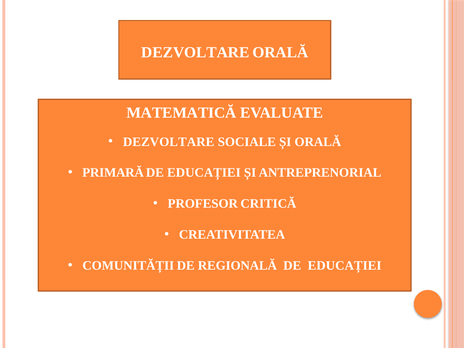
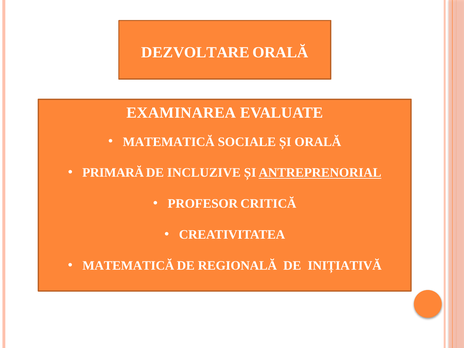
MATEMATICĂ: MATEMATICĂ -> EXAMINAREA
DEZVOLTARE at (169, 142): DEZVOLTARE -> MATEMATICĂ
EDUCAȚIEI at (204, 173): EDUCAȚIEI -> INCLUZIVE
ANTREPRENORIAL underline: none -> present
COMUNITĂȚII at (128, 266): COMUNITĂȚII -> MATEMATICĂ
EDUCAȚIEI at (345, 266): EDUCAȚIEI -> INIȚIATIVĂ
